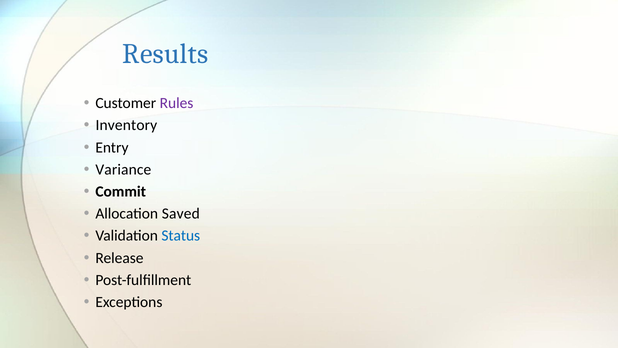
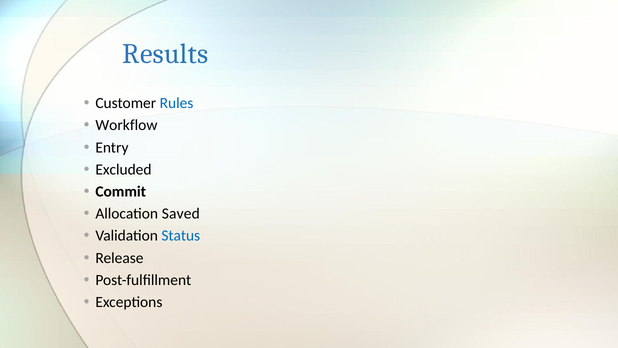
Rules colour: purple -> blue
Inventory: Inventory -> Workflow
Variance: Variance -> Excluded
